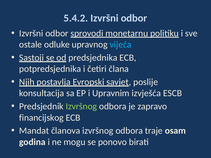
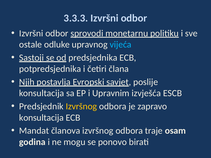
5.4.2: 5.4.2 -> 3.3.3
Izvršnog at (81, 107) colour: light green -> yellow
financijskog at (41, 118): financijskog -> konsultacija
